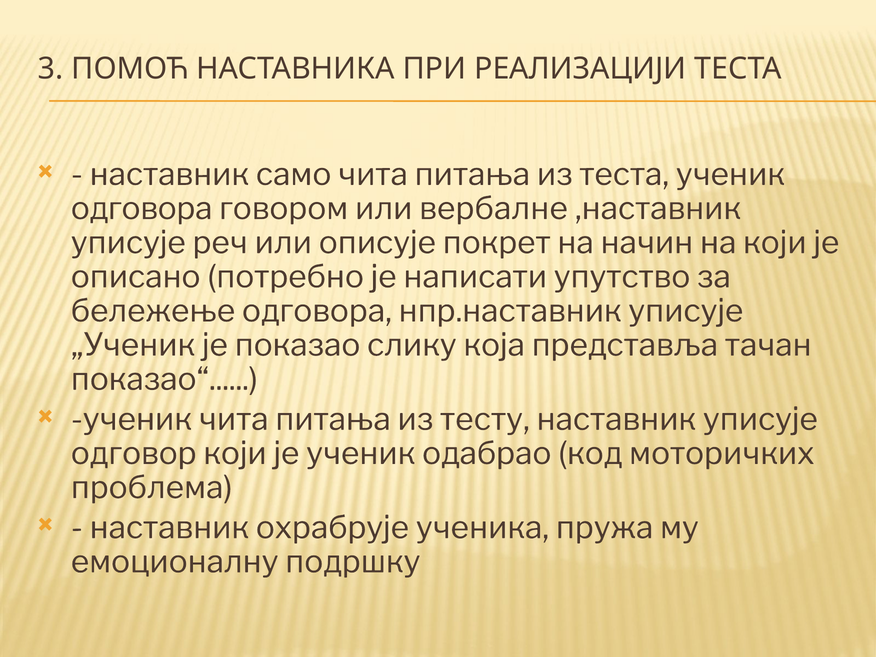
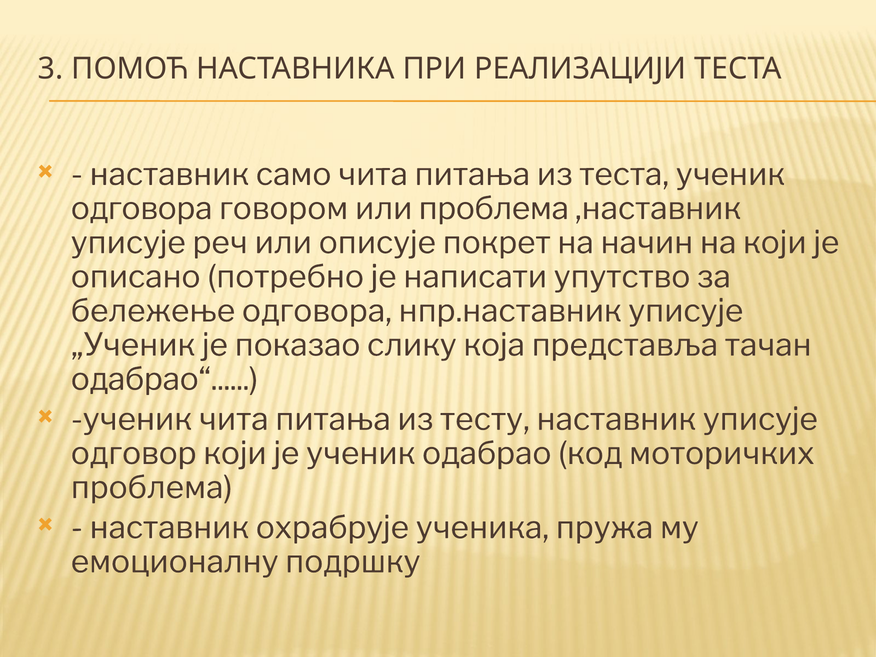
или вербалне: вербалне -> проблема
показао“: показао“ -> одабрао“
